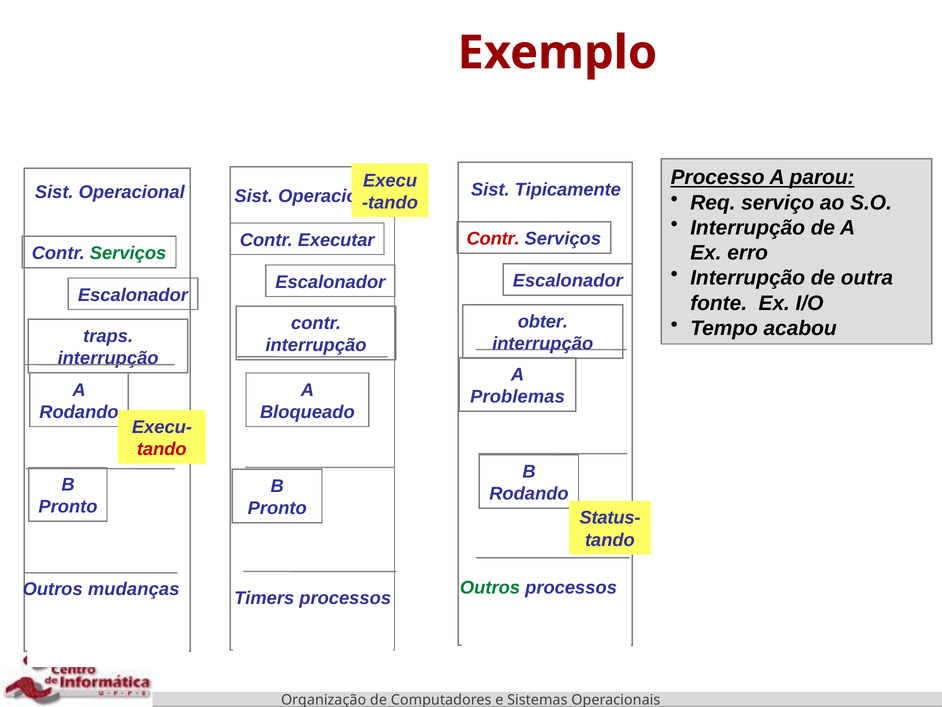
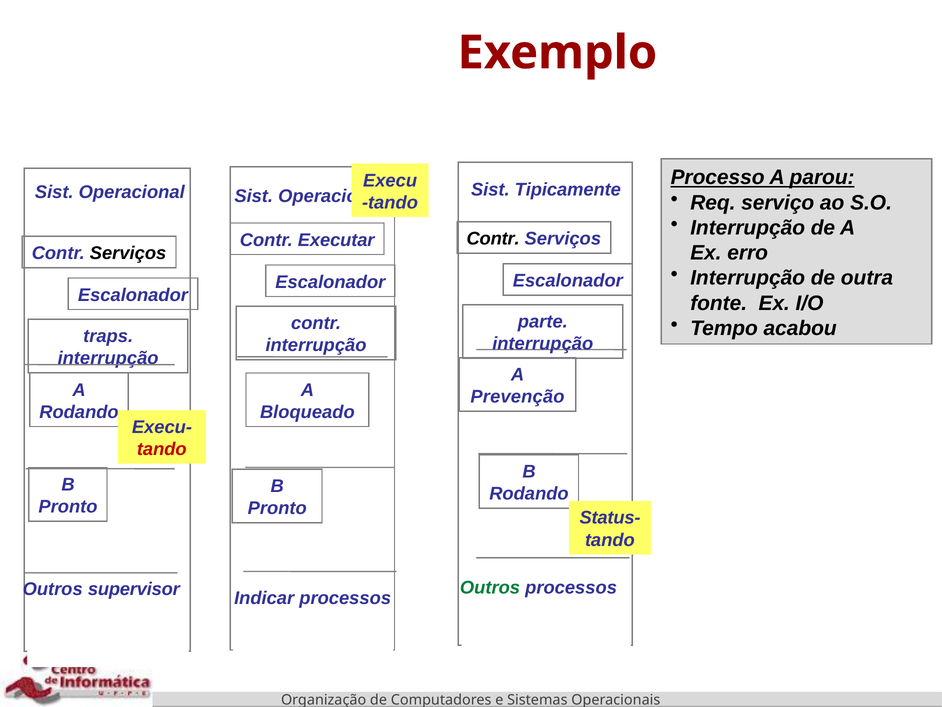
Contr at (493, 239) colour: red -> black
Serviços at (128, 253) colour: green -> black
obter: obter -> parte
Problemas: Problemas -> Prevenção
mudanças: mudanças -> supervisor
Timers: Timers -> Indicar
